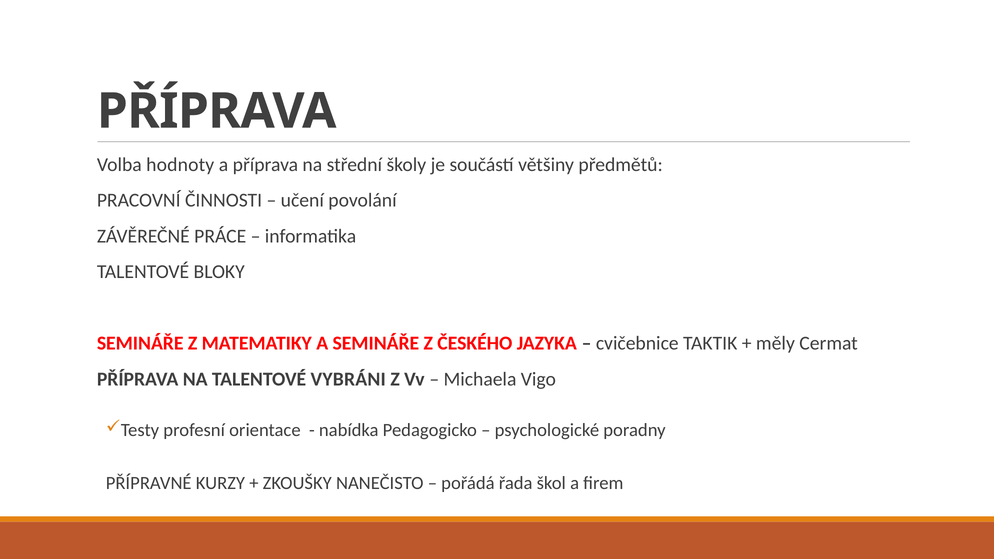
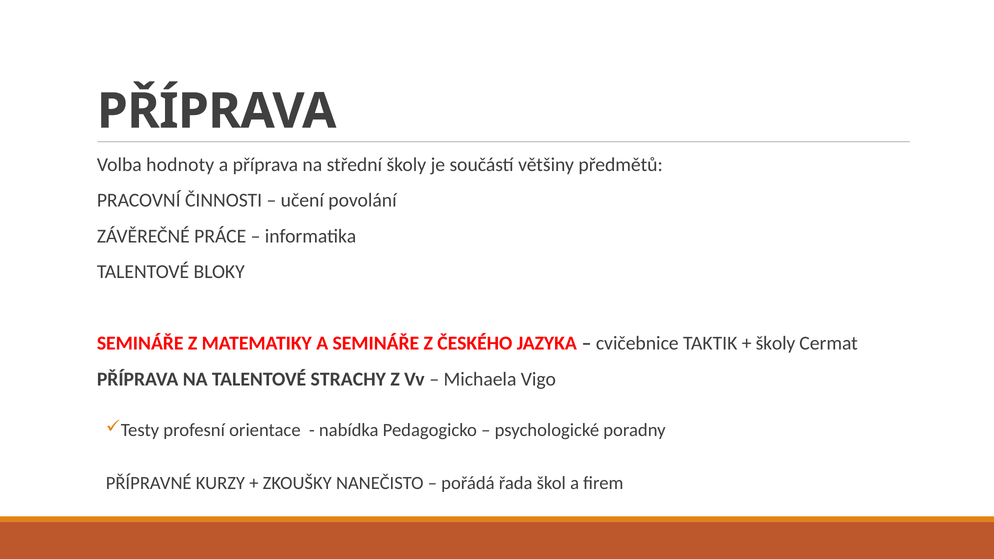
měly at (775, 343): měly -> školy
VYBRÁNI: VYBRÁNI -> STRACHY
